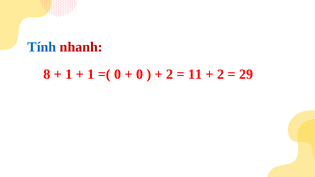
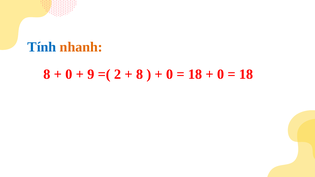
nhanh colour: red -> orange
1 at (69, 74): 1 -> 0
1 at (91, 74): 1 -> 9
0 at (118, 74): 0 -> 2
0 at (140, 74): 0 -> 8
2 at (170, 74): 2 -> 0
11 at (195, 74): 11 -> 18
2 at (221, 74): 2 -> 0
29 at (246, 74): 29 -> 18
